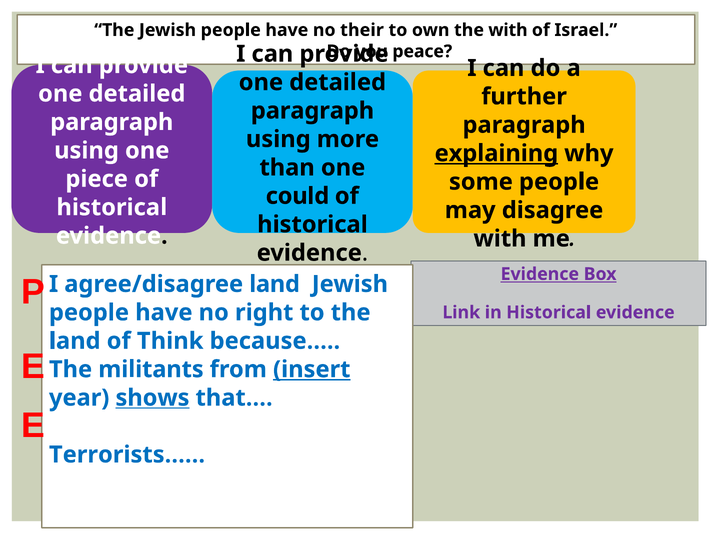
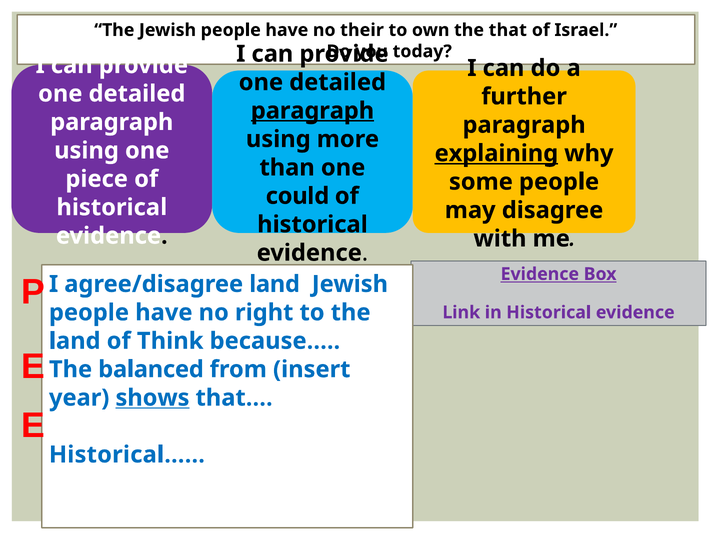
the with: with -> that
peace: peace -> today
paragraph at (312, 111) underline: none -> present
militants: militants -> balanced
insert underline: present -> none
Terrorists……: Terrorists…… -> Historical……
